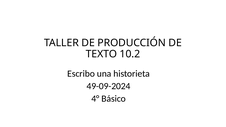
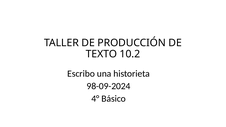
49-09-2024: 49-09-2024 -> 98-09-2024
